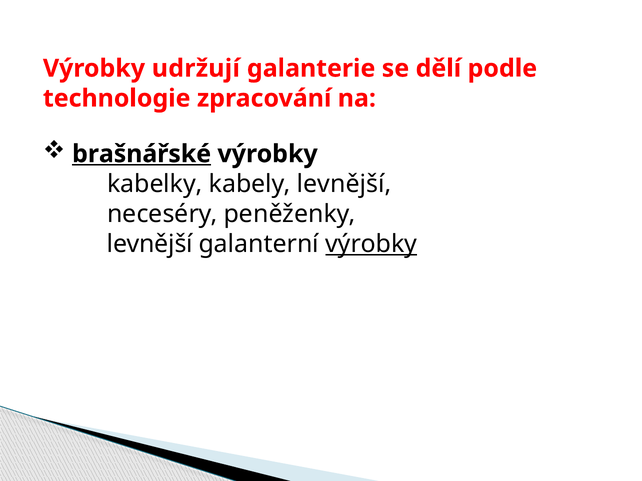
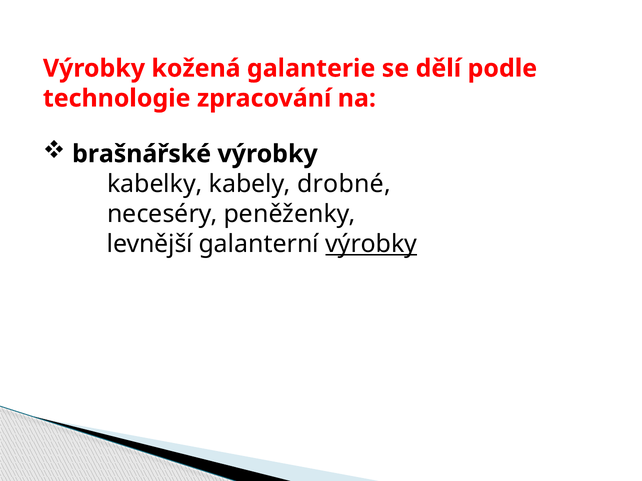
udržují: udržují -> kožená
brašnářské underline: present -> none
kabely levnější: levnější -> drobné
